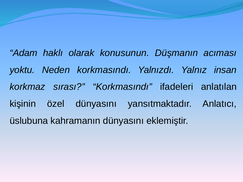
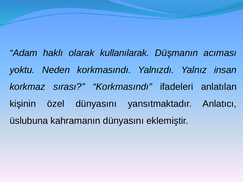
konusunun: konusunun -> kullanılarak
